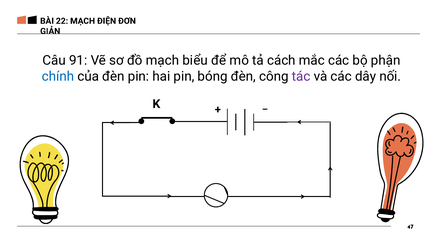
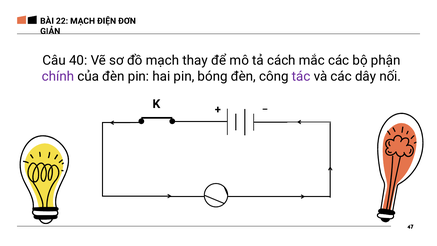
91: 91 -> 40
biểu: biểu -> thay
chính colour: blue -> purple
